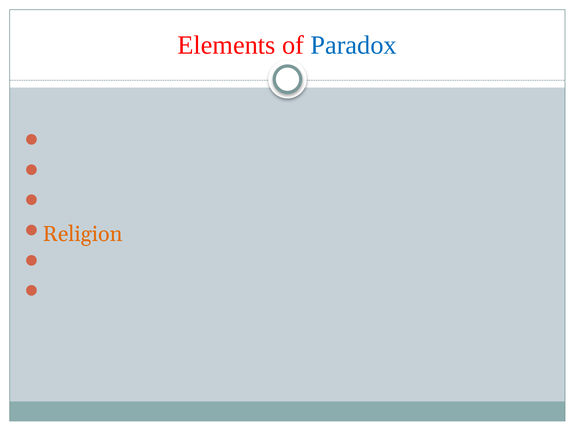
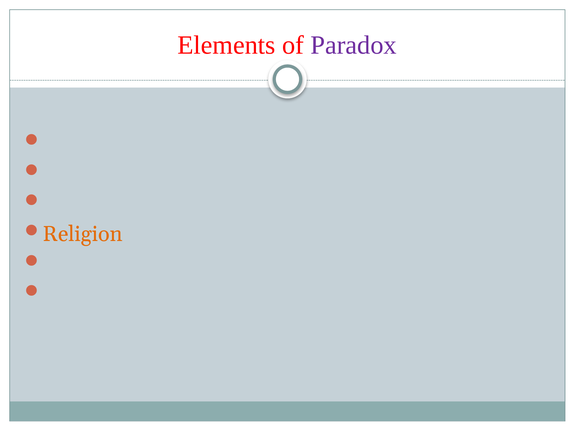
Paradox colour: blue -> purple
